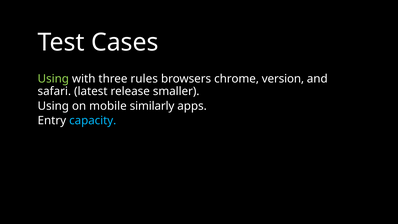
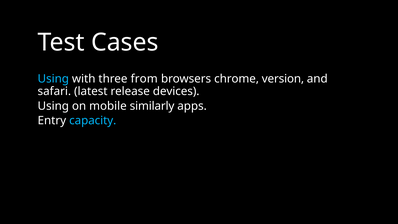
Using at (53, 79) colour: light green -> light blue
rules: rules -> from
smaller: smaller -> devices
